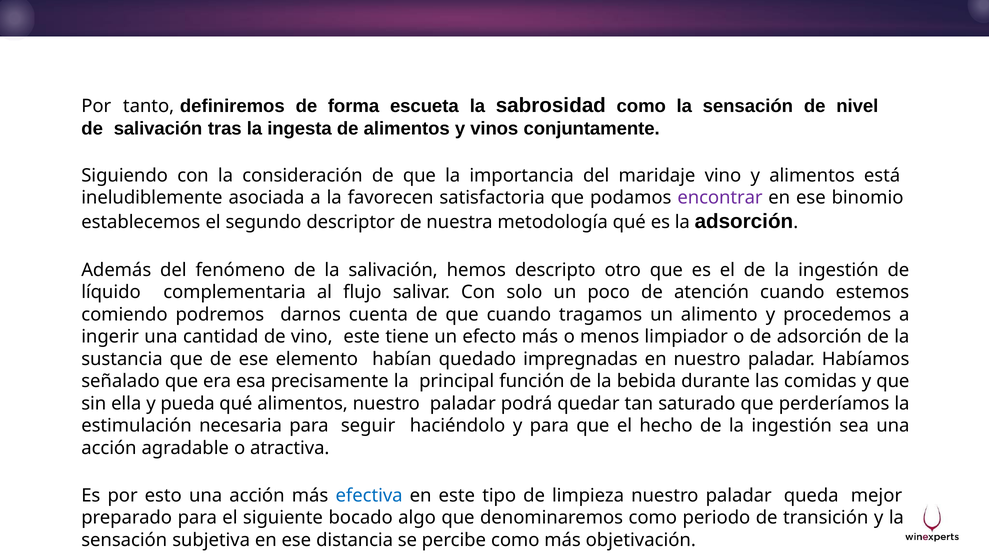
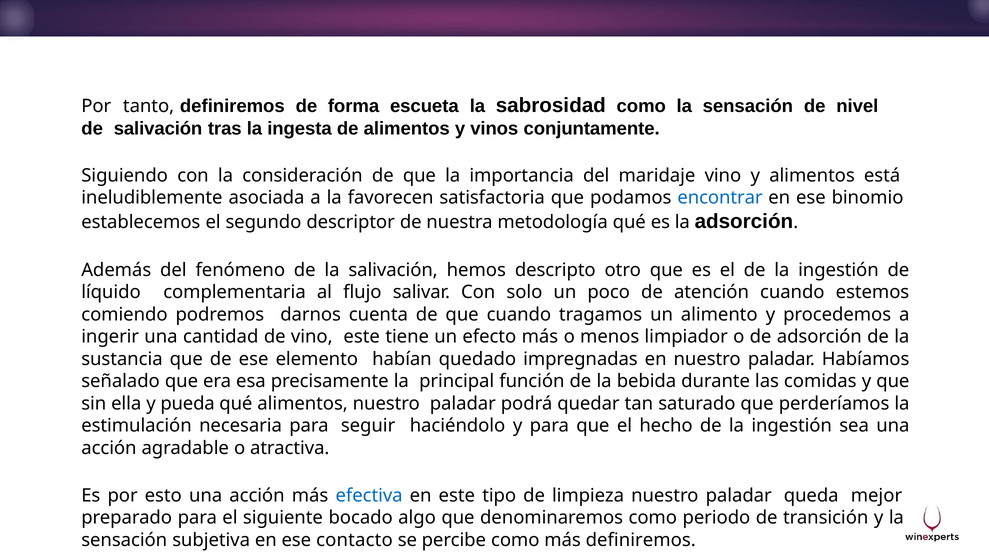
encontrar colour: purple -> blue
distancia: distancia -> contacto
más objetivación: objetivación -> definiremos
